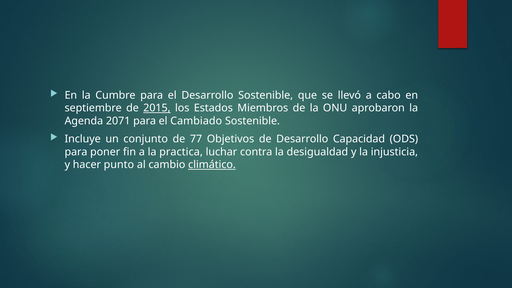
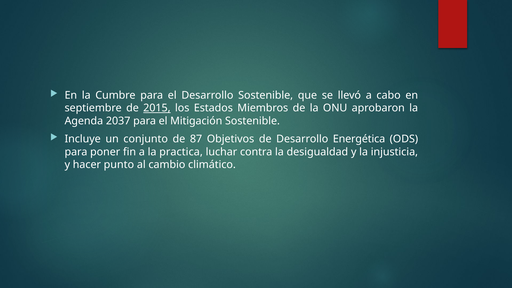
2071: 2071 -> 2037
Cambiado: Cambiado -> Mitigación
77: 77 -> 87
Capacidad: Capacidad -> Energética
climático underline: present -> none
